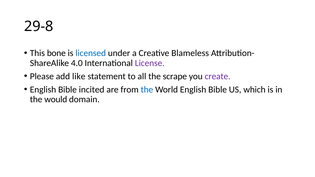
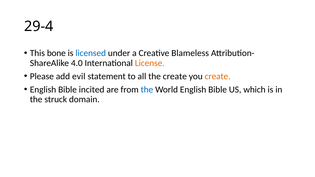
29-8: 29-8 -> 29-4
License colour: purple -> orange
like: like -> evil
the scrape: scrape -> create
create at (218, 76) colour: purple -> orange
would: would -> struck
